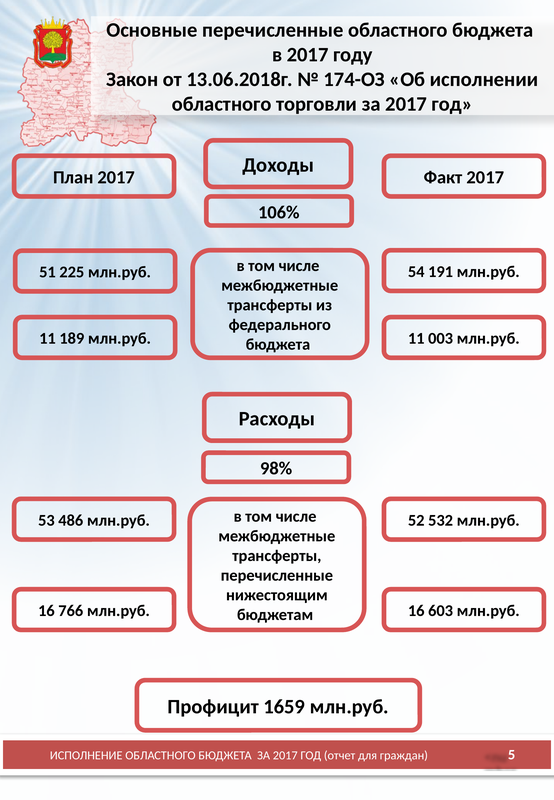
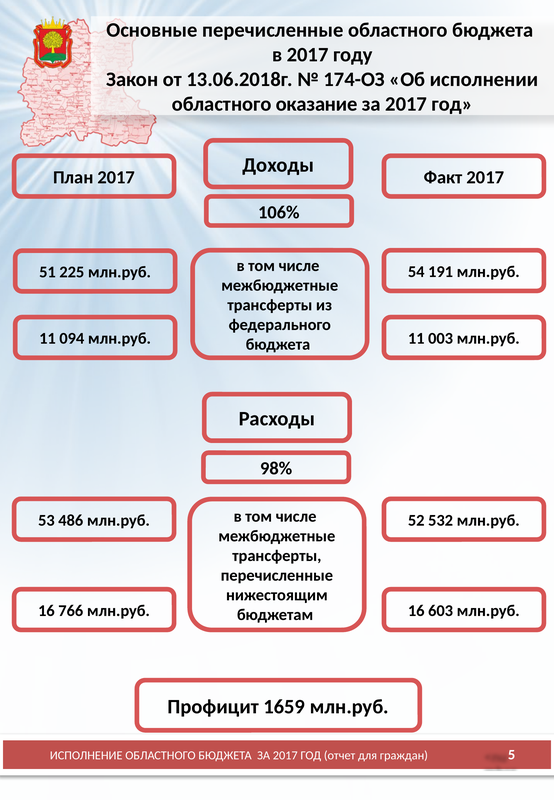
торговли: торговли -> оказание
189: 189 -> 094
